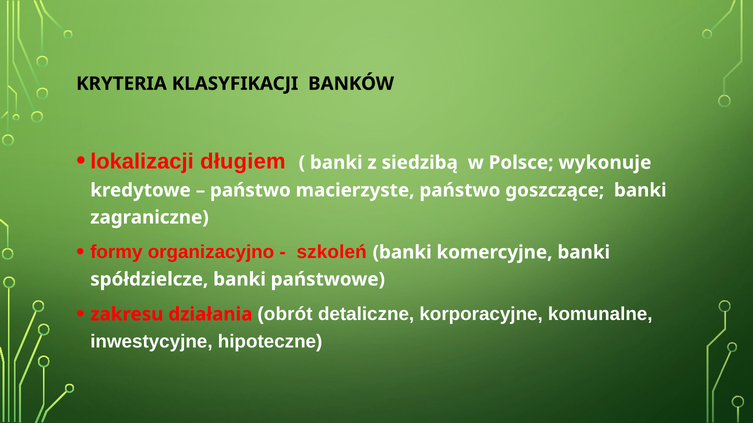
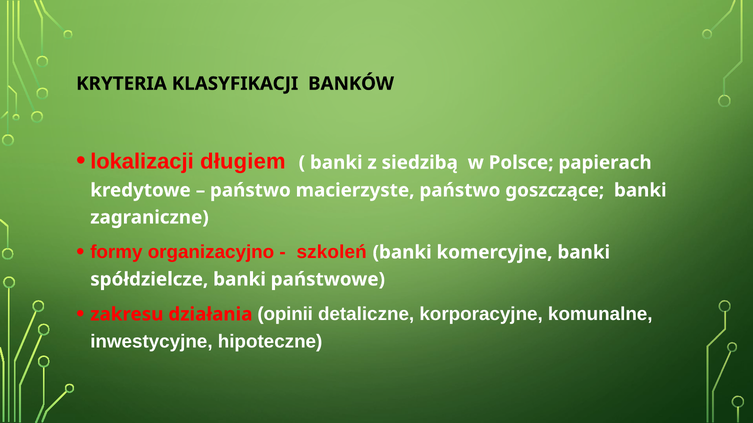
wykonuje: wykonuje -> papierach
obrót: obrót -> opinii
